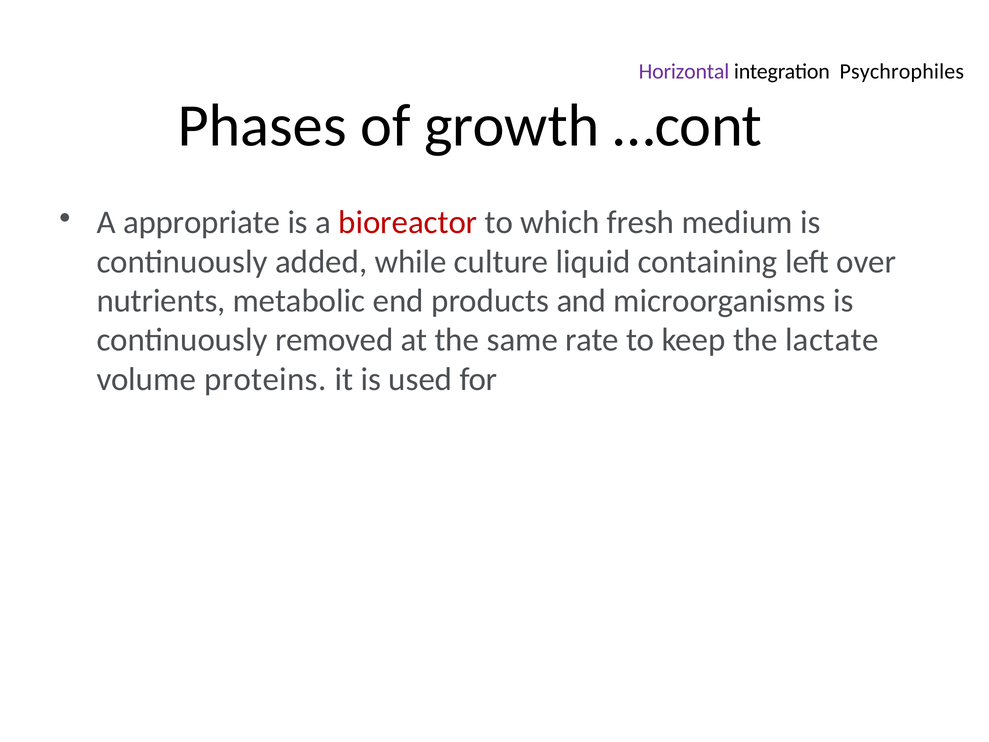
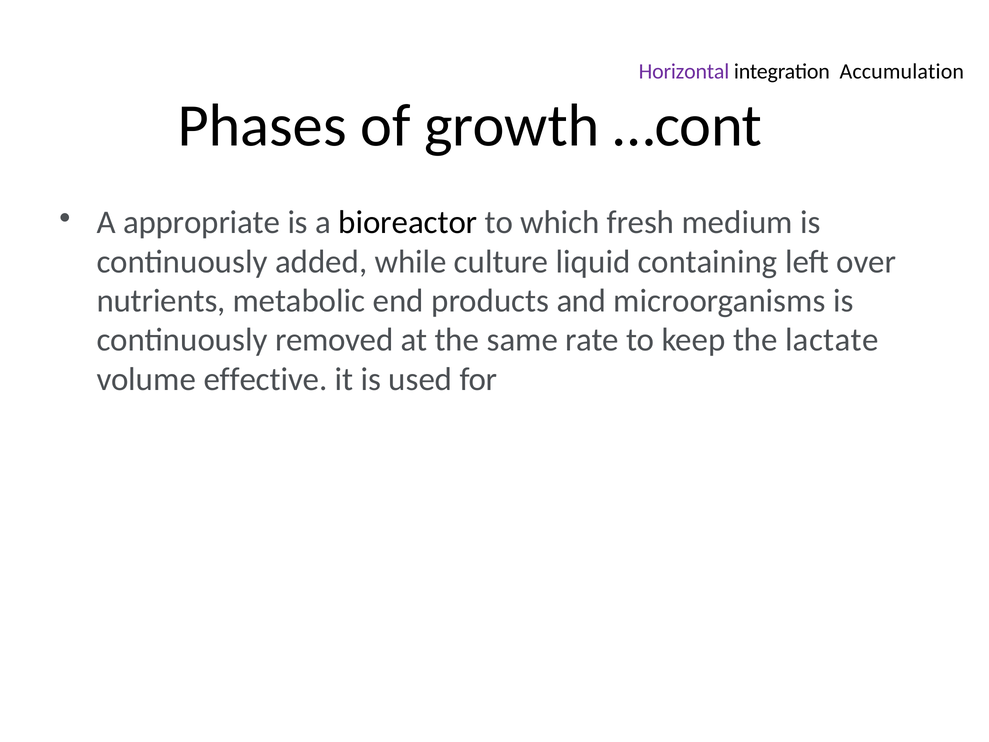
Psychrophiles: Psychrophiles -> Accumulation
bioreactor colour: red -> black
proteins: proteins -> effective
